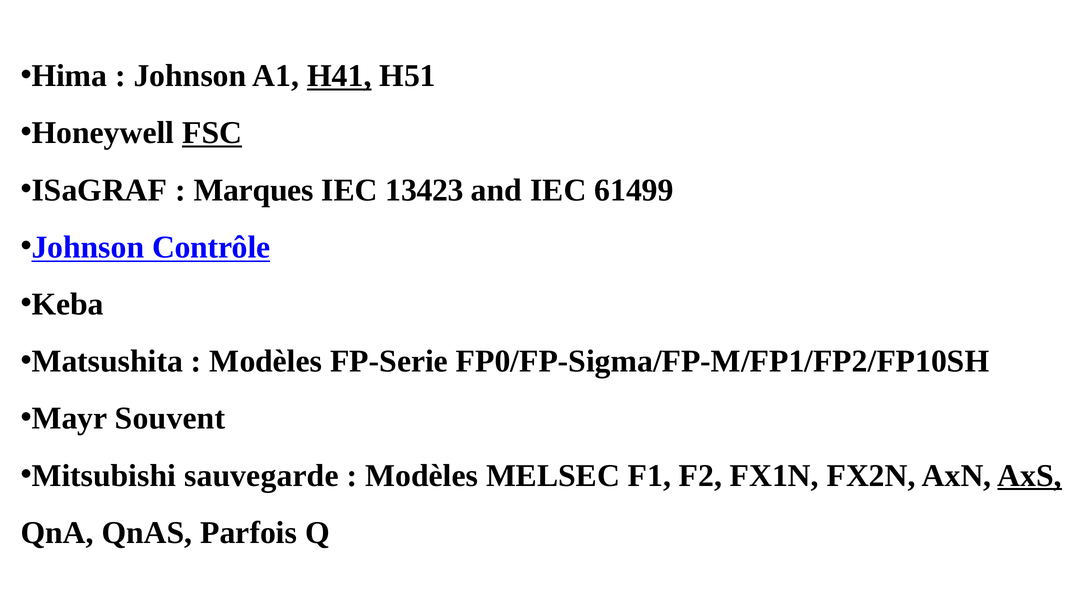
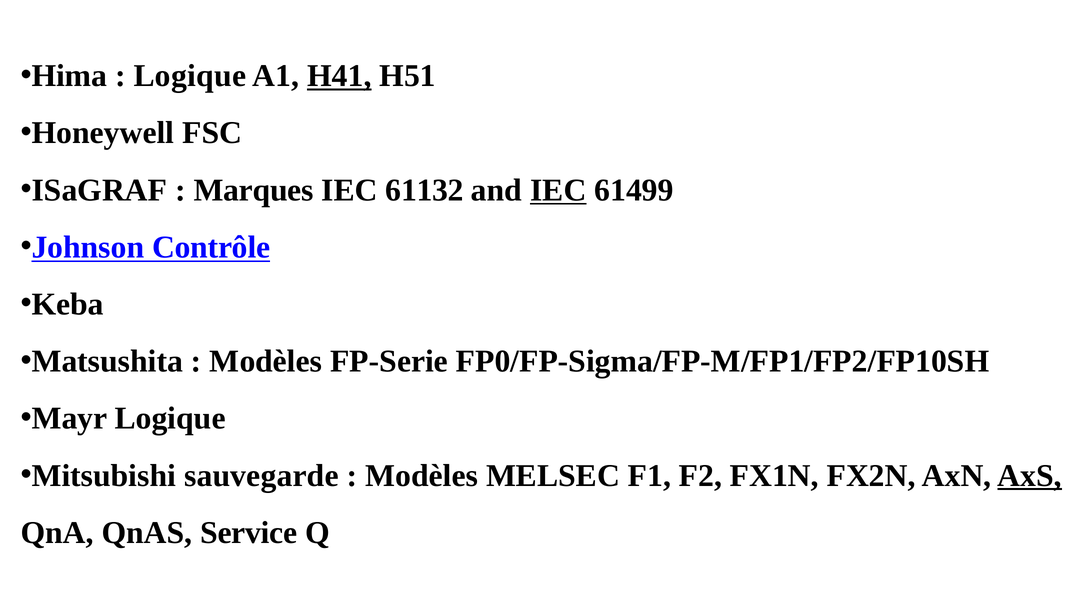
Johnson at (190, 76): Johnson -> Logique
FSC underline: present -> none
13423: 13423 -> 61132
IEC at (558, 190) underline: none -> present
Mayr Souvent: Souvent -> Logique
Parfois: Parfois -> Service
